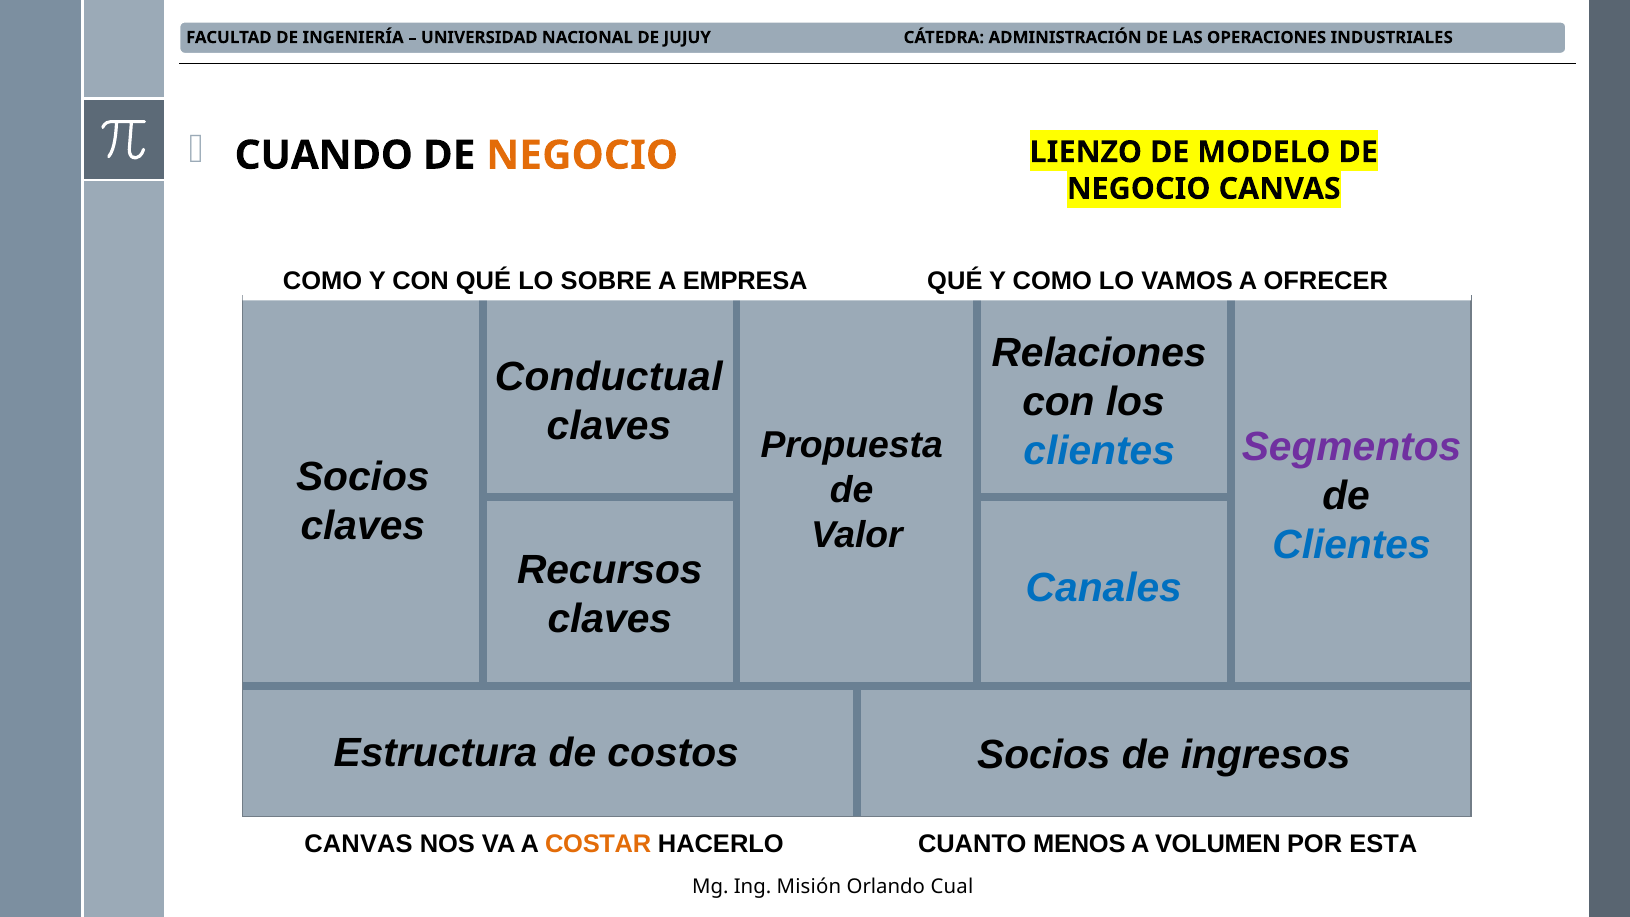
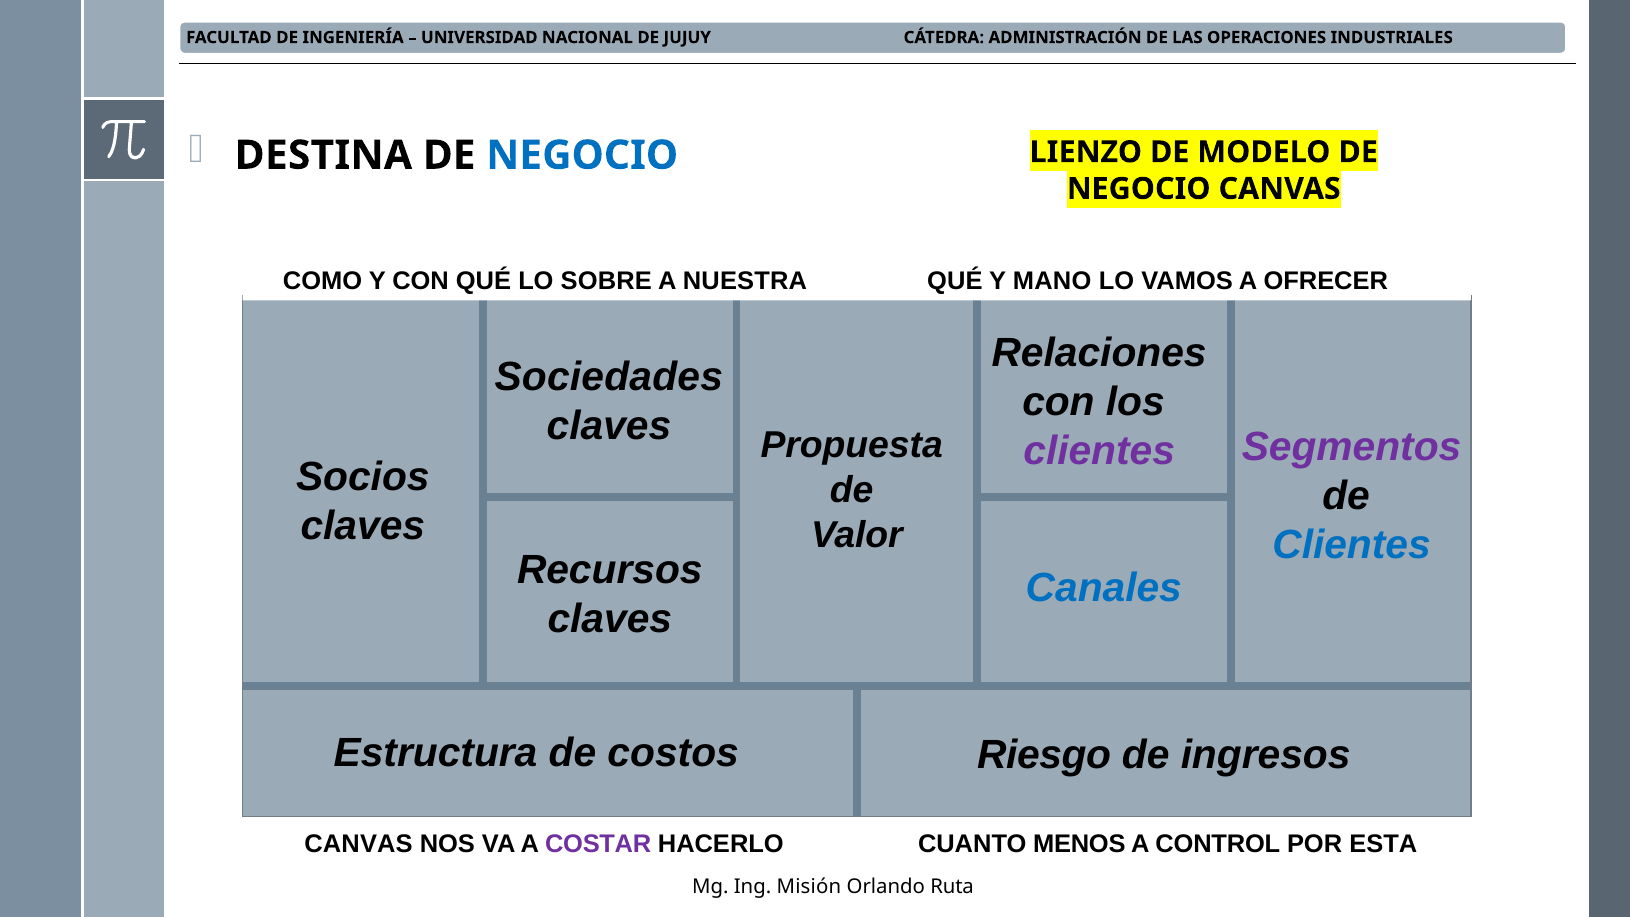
CUANDO: CUANDO -> DESTINA
NEGOCIO at (582, 155) colour: orange -> blue
EMPRESA: EMPRESA -> NUESTRA
Y COMO: COMO -> MANO
Conductual: Conductual -> Sociedades
clientes at (1099, 451) colour: blue -> purple
costos Socios: Socios -> Riesgo
COSTAR colour: orange -> purple
VOLUMEN: VOLUMEN -> CONTROL
Cual: Cual -> Ruta
